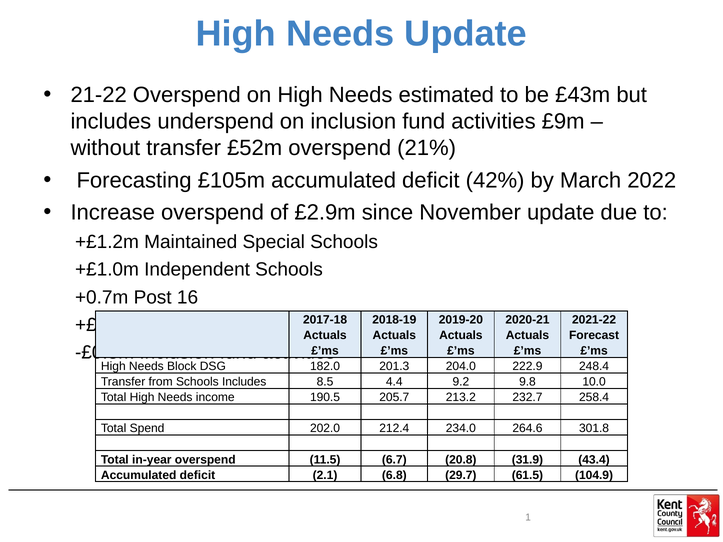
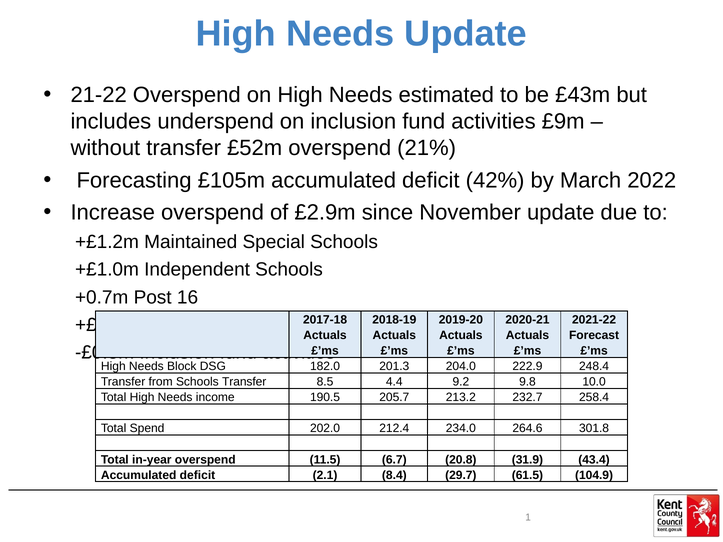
Schools Includes: Includes -> Transfer
6.8: 6.8 -> 8.4
